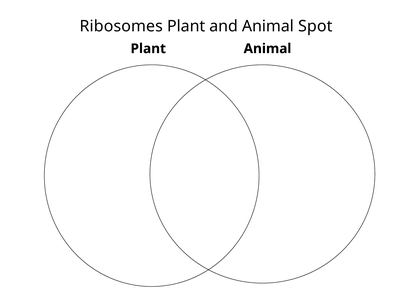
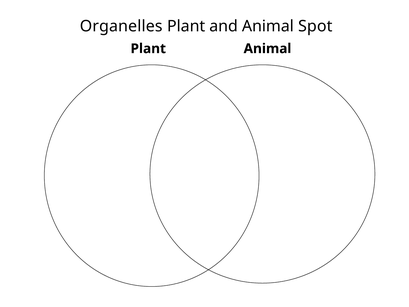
Ribosomes: Ribosomes -> Organelles
